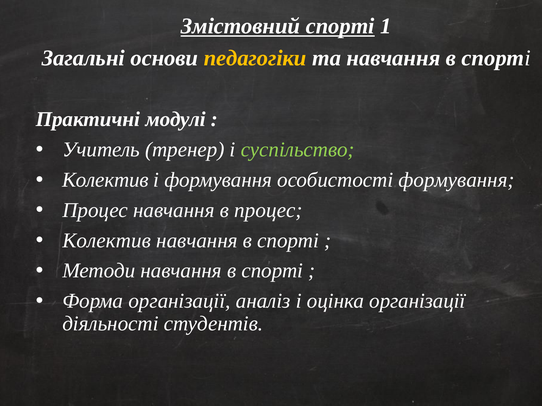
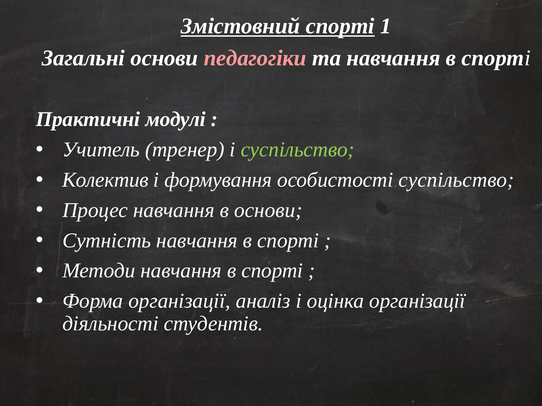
педагогіки colour: yellow -> pink
особистості формування: формування -> суспільство
в процес: процес -> основи
Колектив at (107, 241): Колектив -> Сутність
